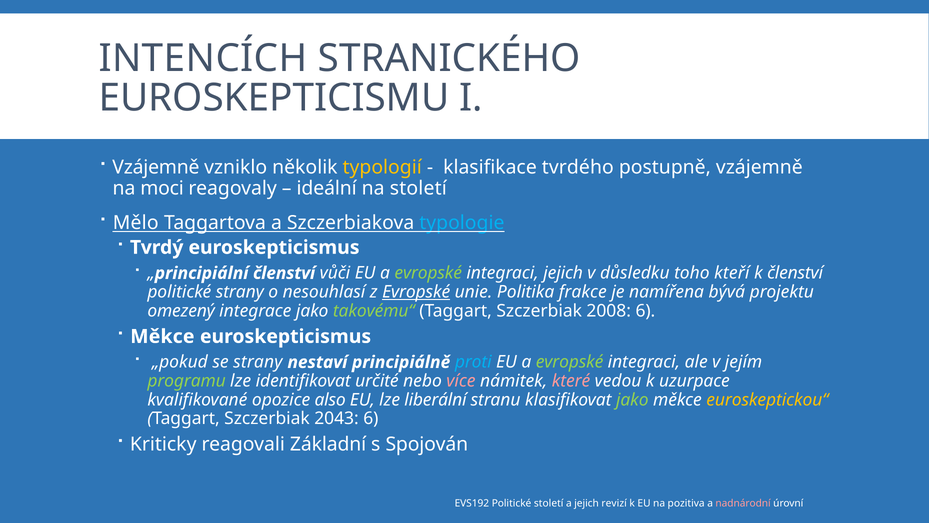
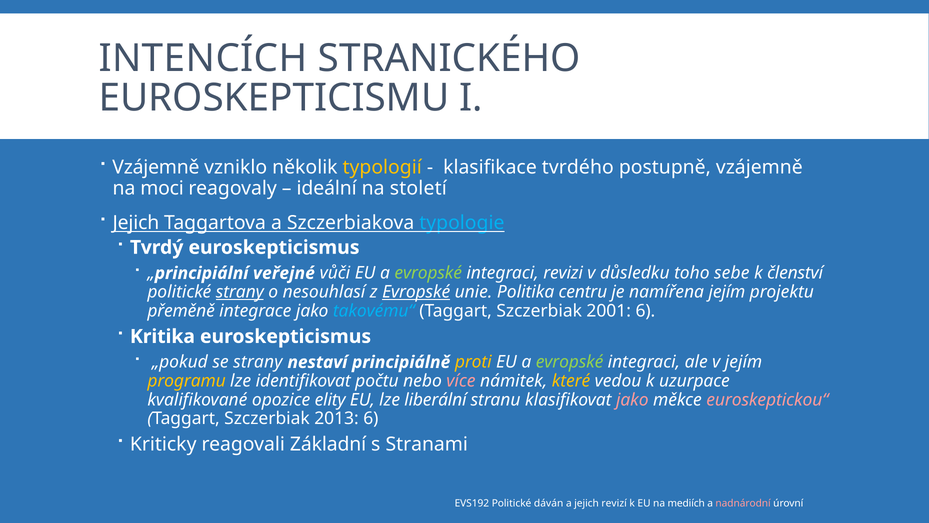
Mělo at (136, 222): Mělo -> Jejich
členství at (284, 273): členství -> veřejné
integraci jejich: jejich -> revizi
kteří: kteří -> sebe
strany at (240, 292) underline: none -> present
frakce: frakce -> centru
namířena bývá: bývá -> jejím
omezený: omezený -> přeměně
takovému“ colour: light green -> light blue
2008: 2008 -> 2001
Měkce at (162, 336): Měkce -> Kritika
proti colour: light blue -> yellow
programu colour: light green -> yellow
určité: určité -> počtu
které colour: pink -> yellow
also: also -> elity
jako at (632, 400) colour: light green -> pink
euroskeptickou“ colour: yellow -> pink
2043: 2043 -> 2013
Spojován: Spojován -> Stranami
Politické století: století -> dáván
pozitiva: pozitiva -> mediích
